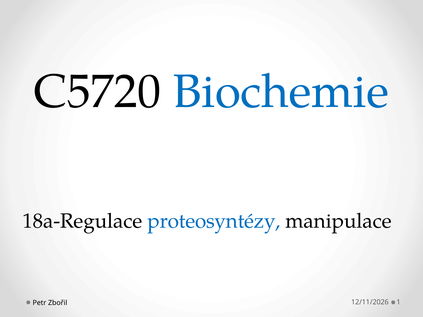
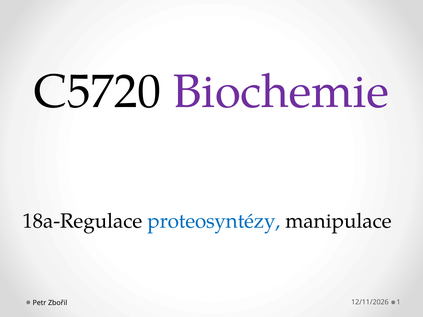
Biochemie colour: blue -> purple
